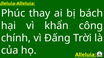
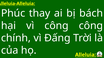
vì khẩn: khẩn -> công
